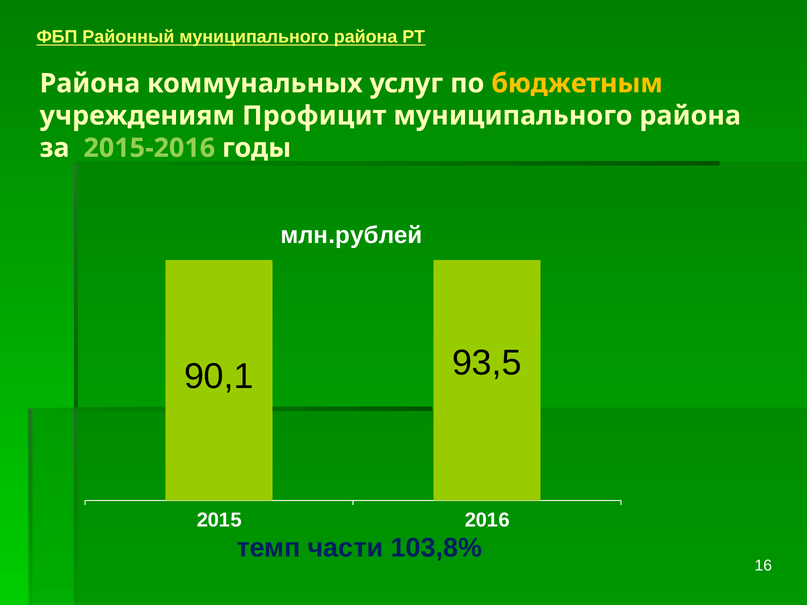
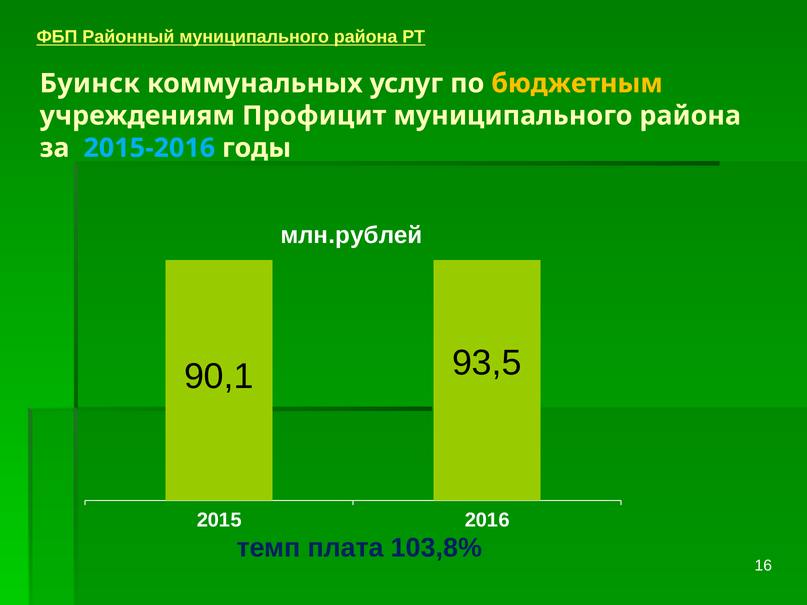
Района at (90, 83): Района -> Буинск
2015-2016 colour: light green -> light blue
части: части -> плата
